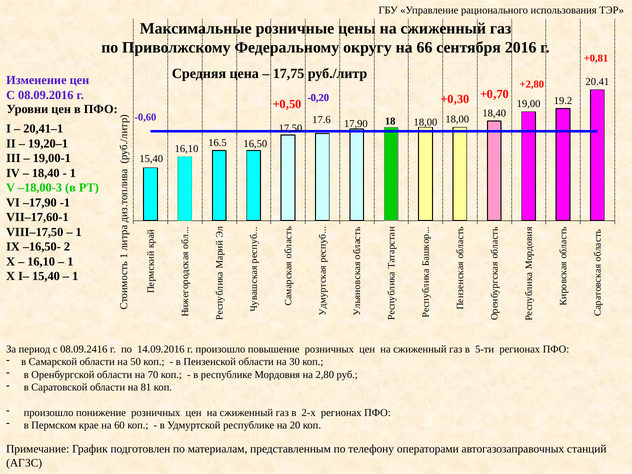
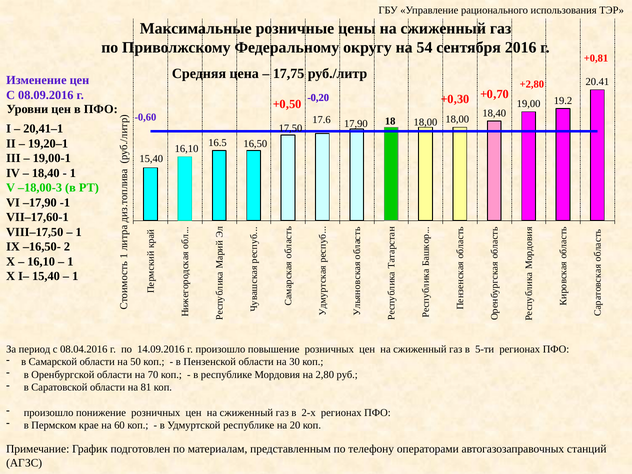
66: 66 -> 54
08.09.2416: 08.09.2416 -> 08.04.2016
